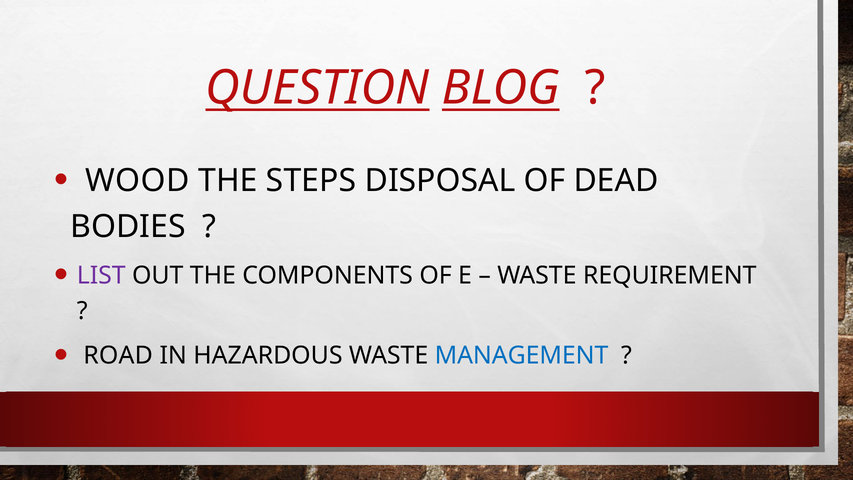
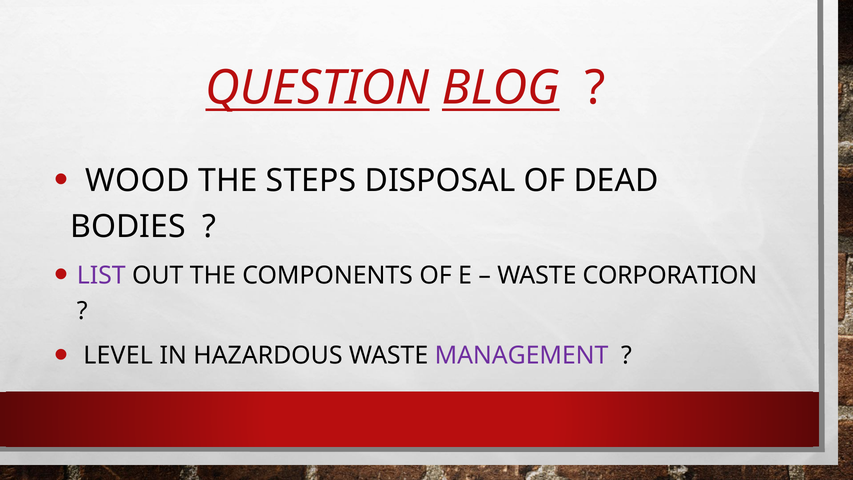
REQUIREMENT: REQUIREMENT -> CORPORATION
ROAD: ROAD -> LEVEL
MANAGEMENT colour: blue -> purple
